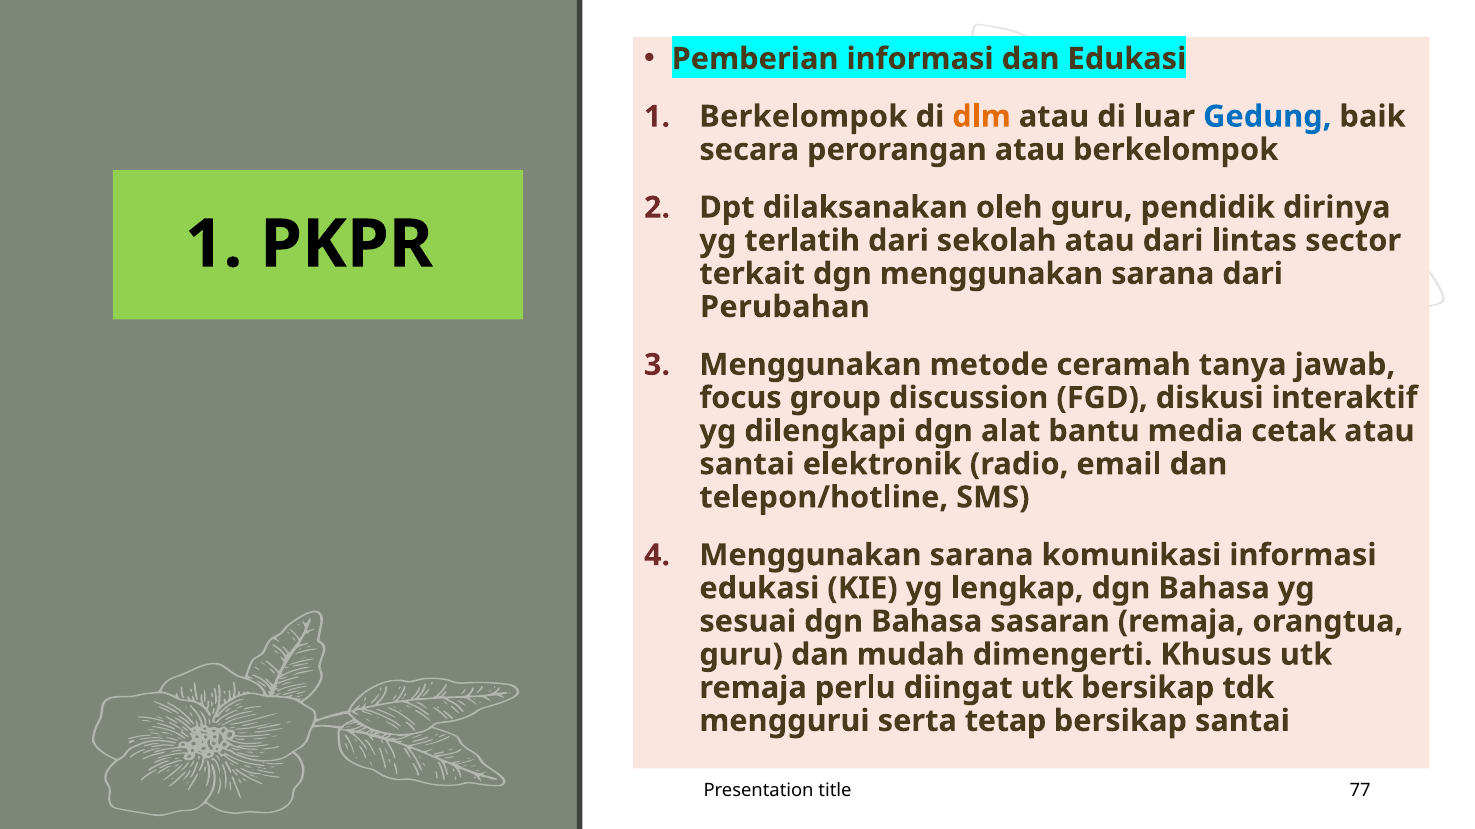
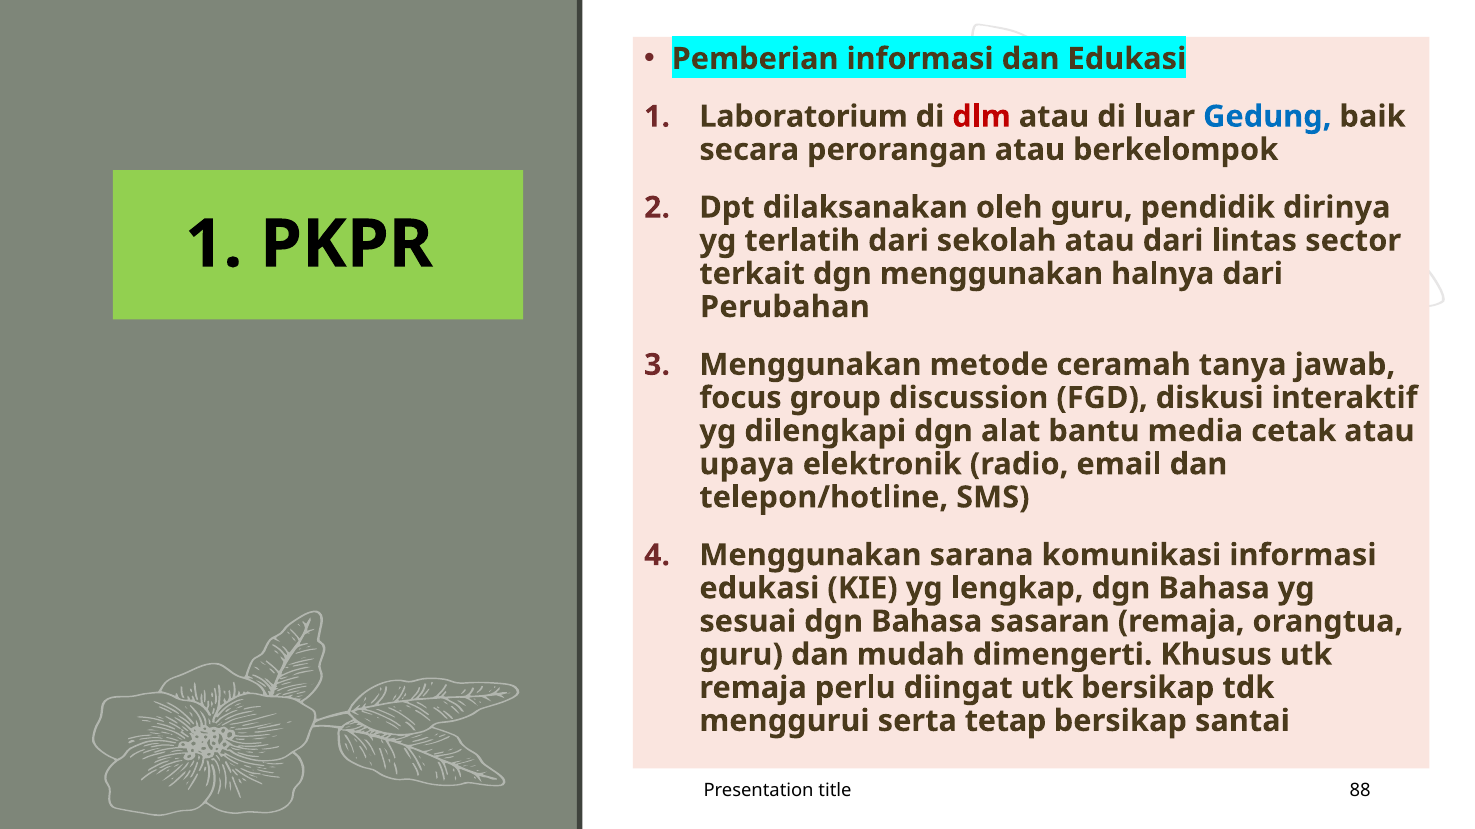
1 Berkelompok: Berkelompok -> Laboratorium
dlm colour: orange -> red
dgn menggunakan sarana: sarana -> halnya
santai at (747, 465): santai -> upaya
77: 77 -> 88
